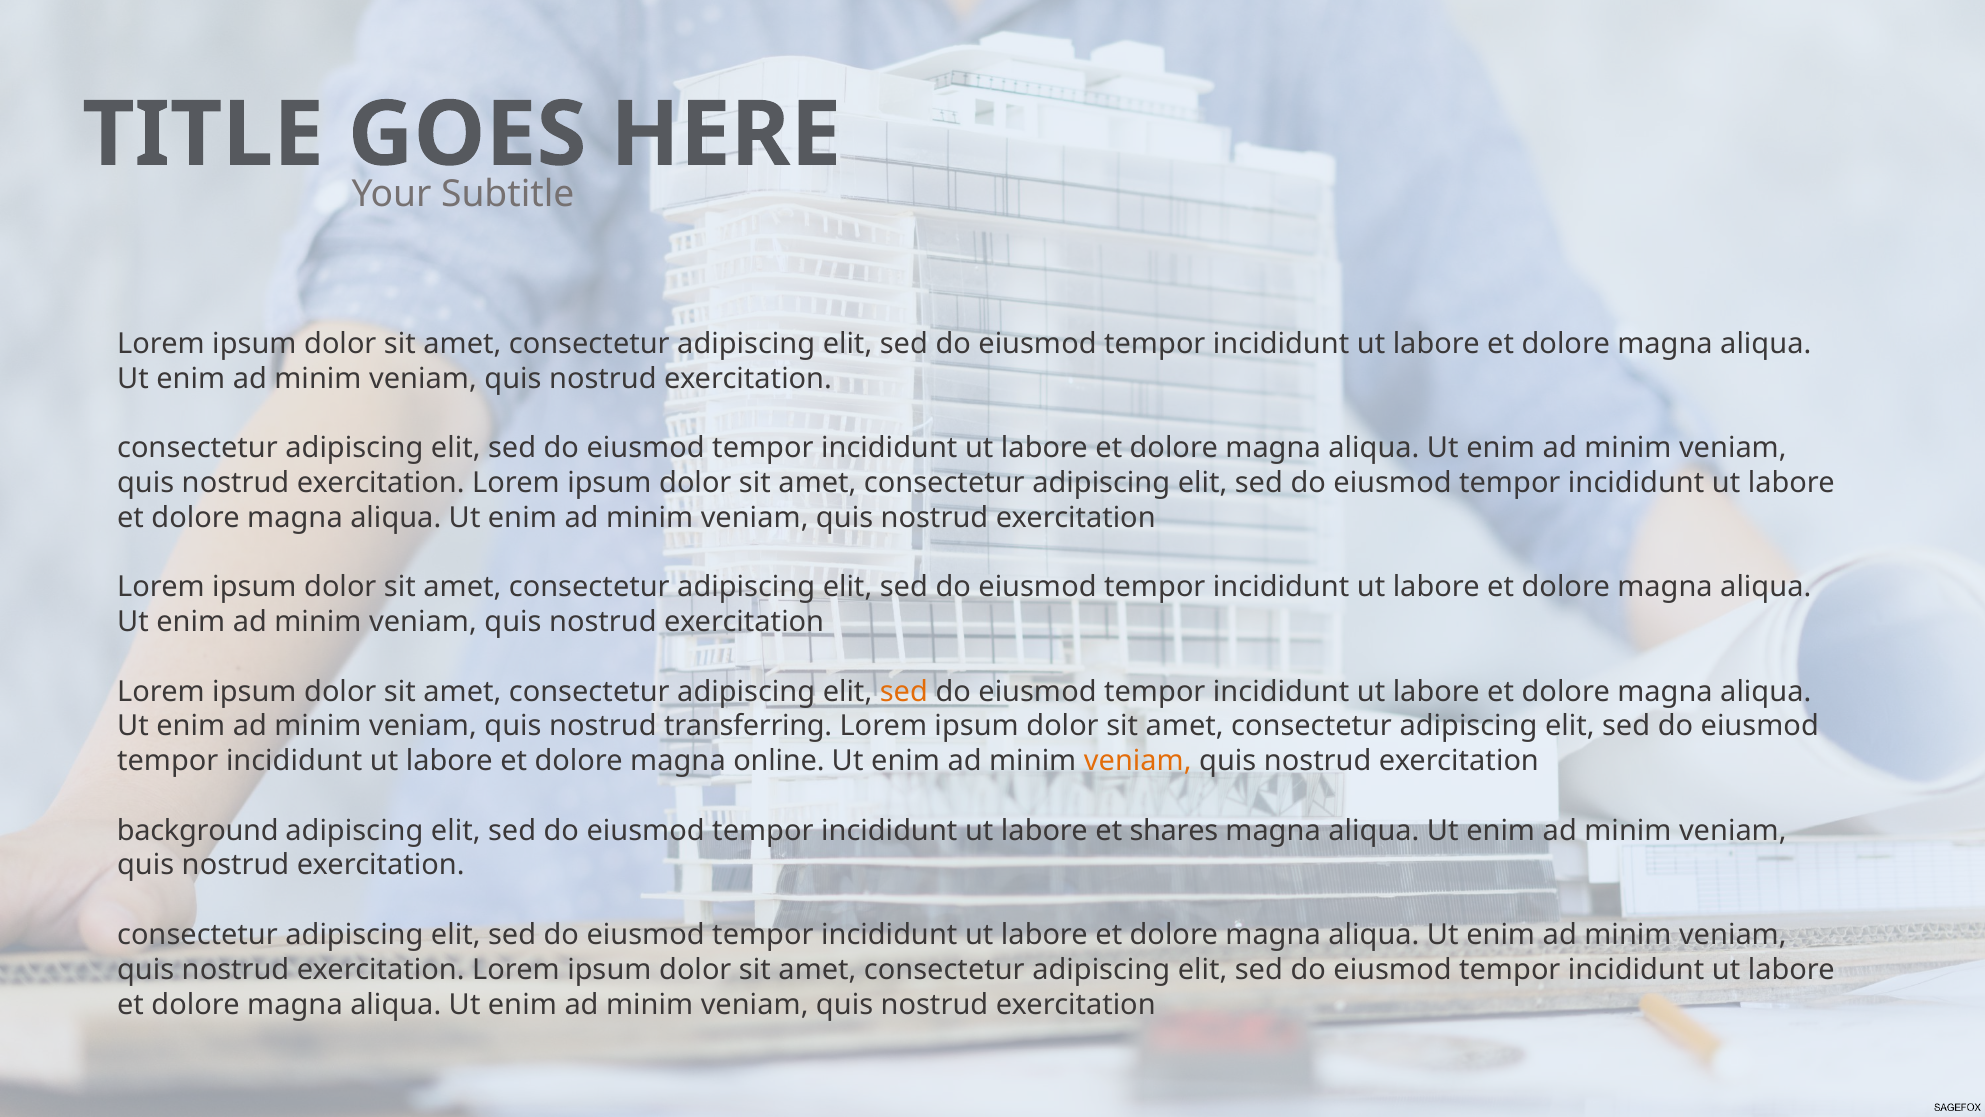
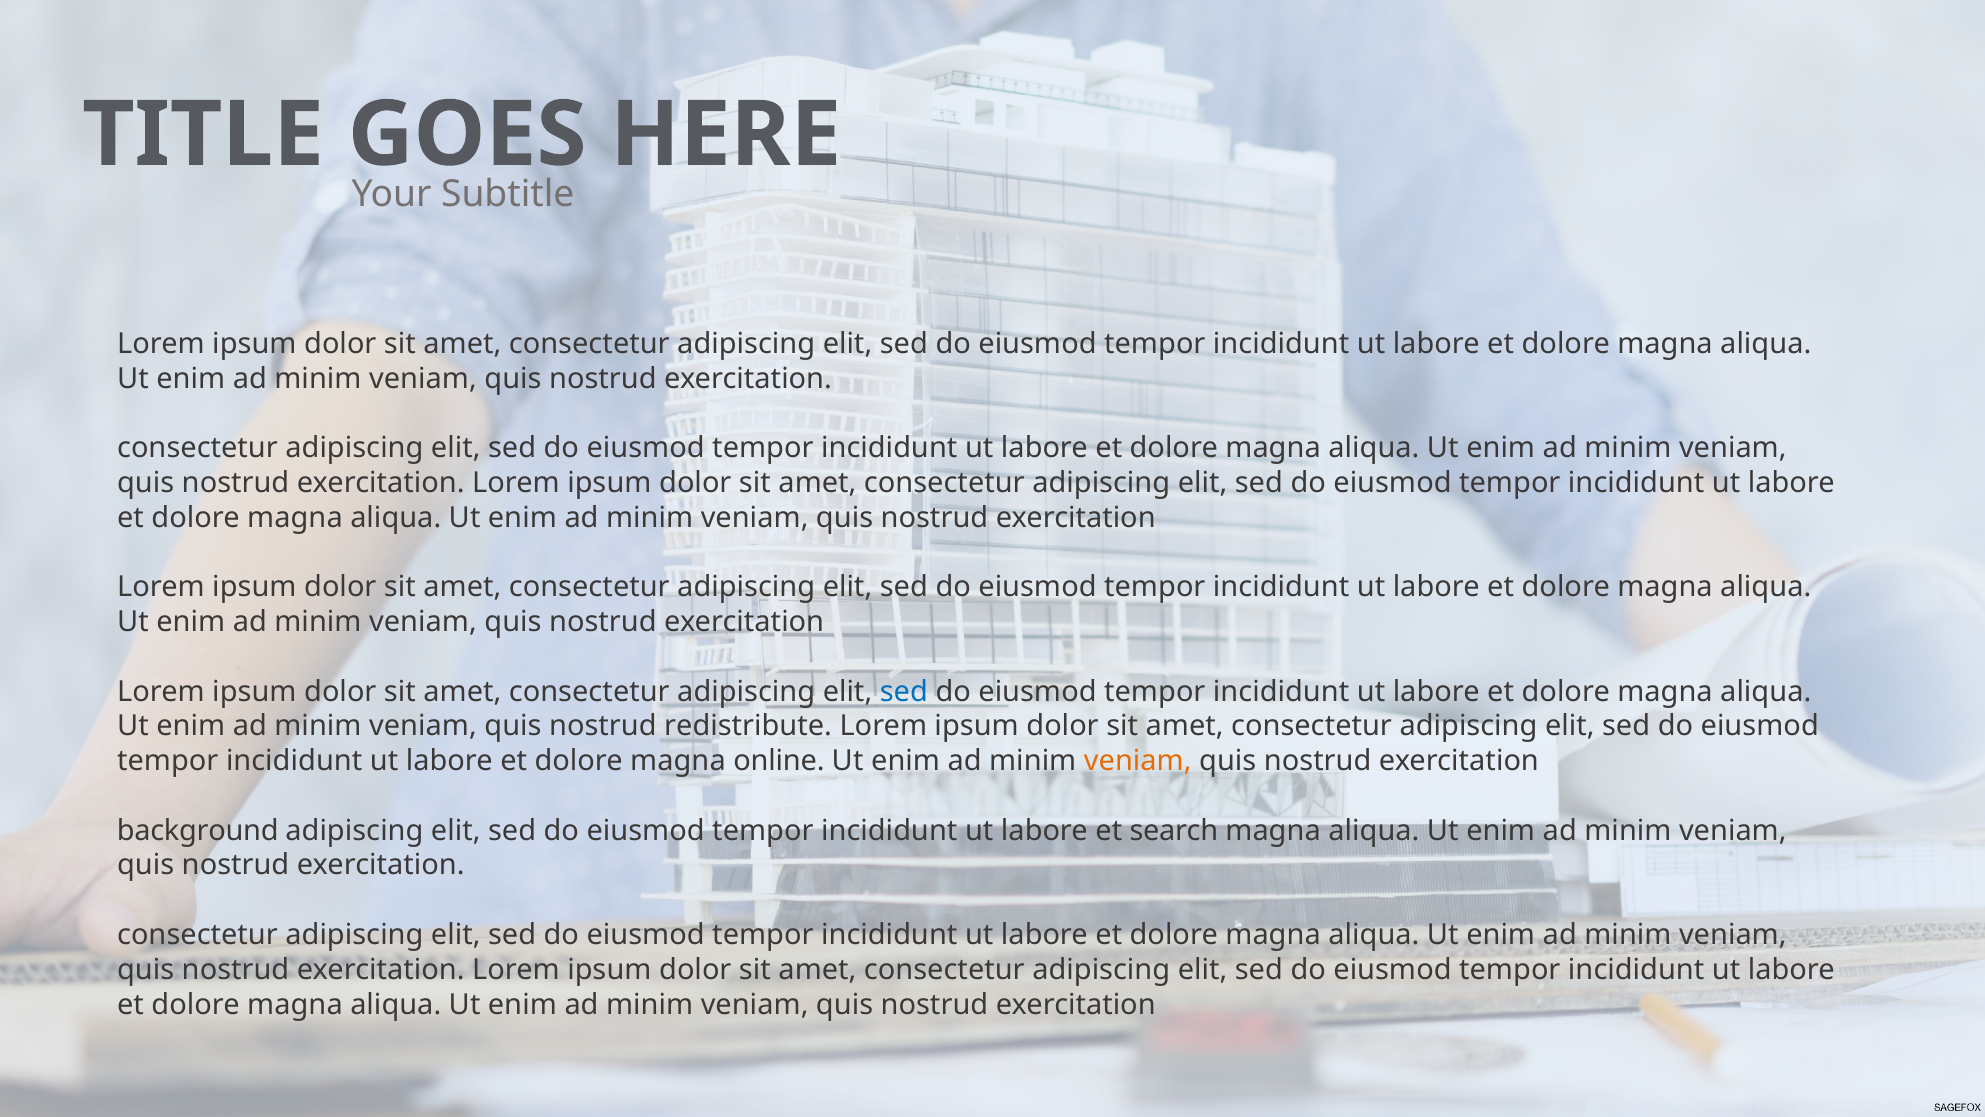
sed at (904, 691) colour: orange -> blue
transferring: transferring -> redistribute
shares: shares -> search
